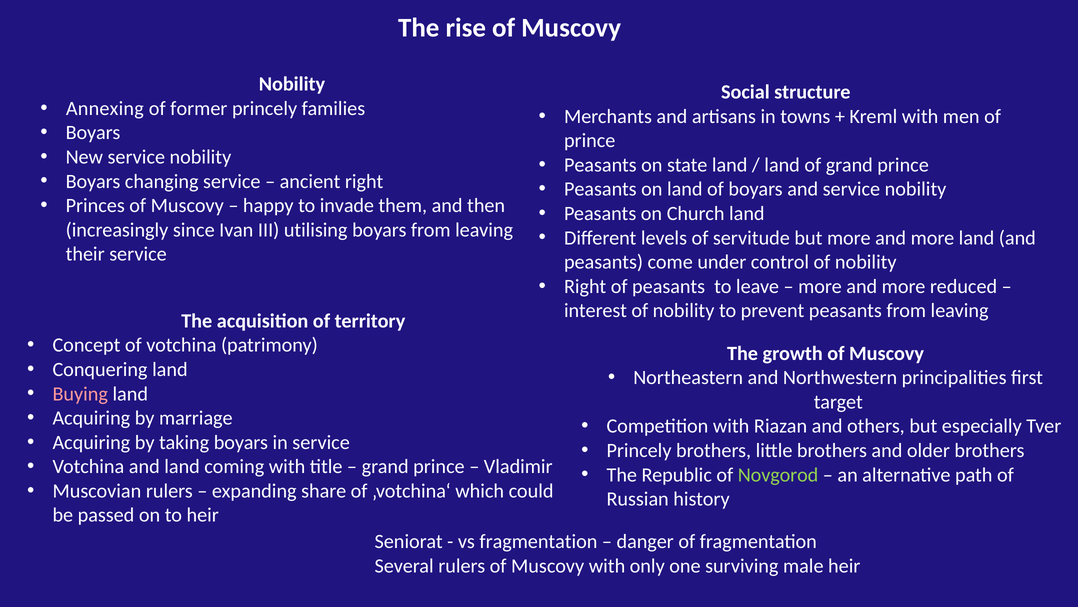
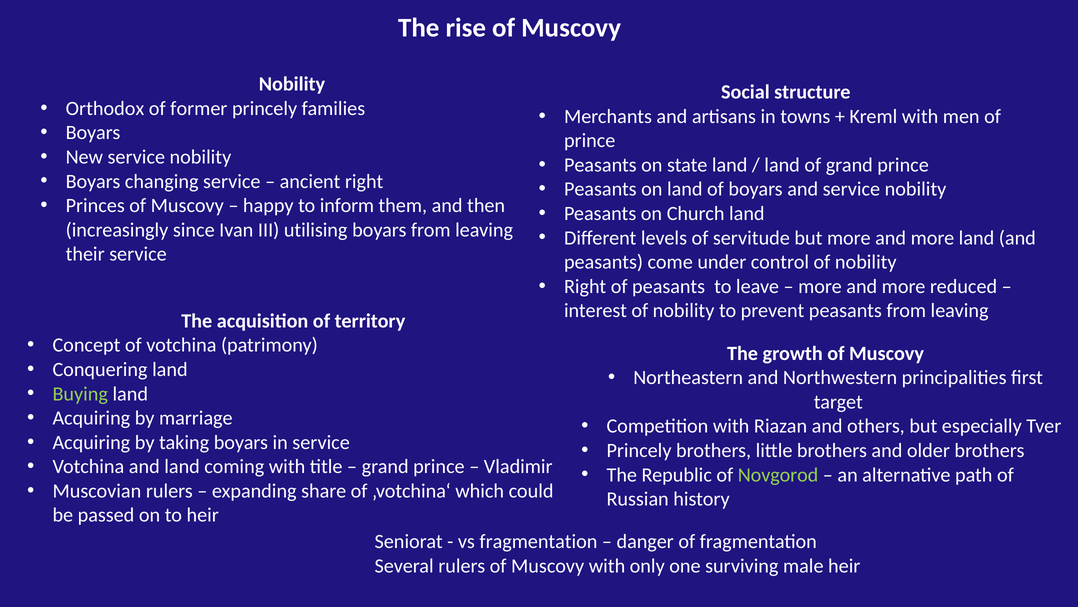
Annexing: Annexing -> Orthodox
invade: invade -> inform
Buying colour: pink -> light green
